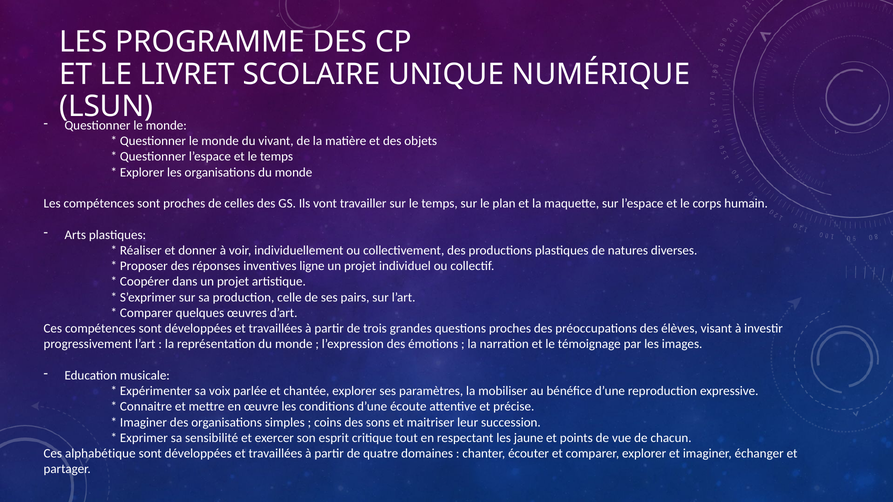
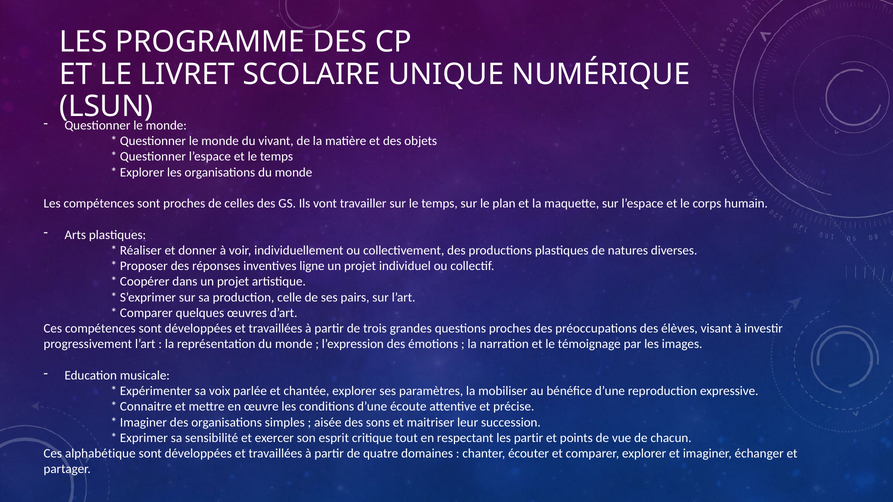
coins: coins -> aisée
les jaune: jaune -> partir
